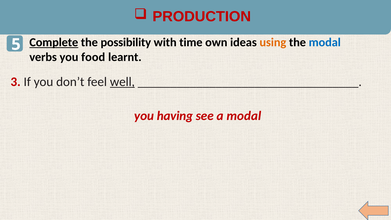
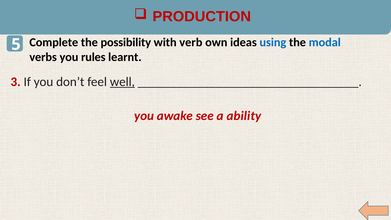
Complete underline: present -> none
time: time -> verb
using colour: orange -> blue
food: food -> rules
having: having -> awake
a modal: modal -> ability
